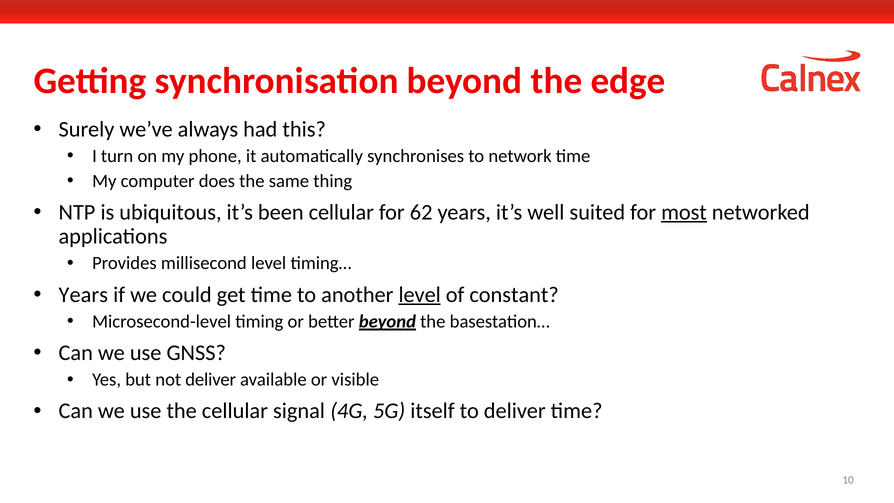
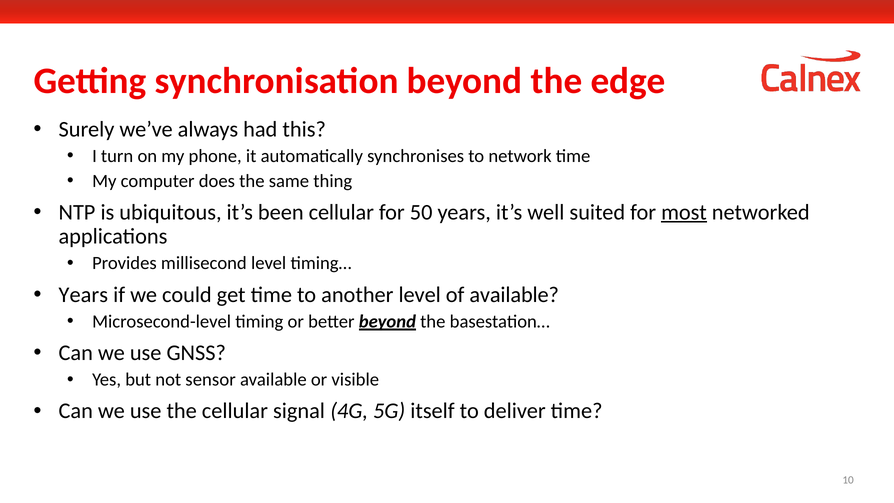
62: 62 -> 50
level at (420, 295) underline: present -> none
of constant: constant -> available
not deliver: deliver -> sensor
